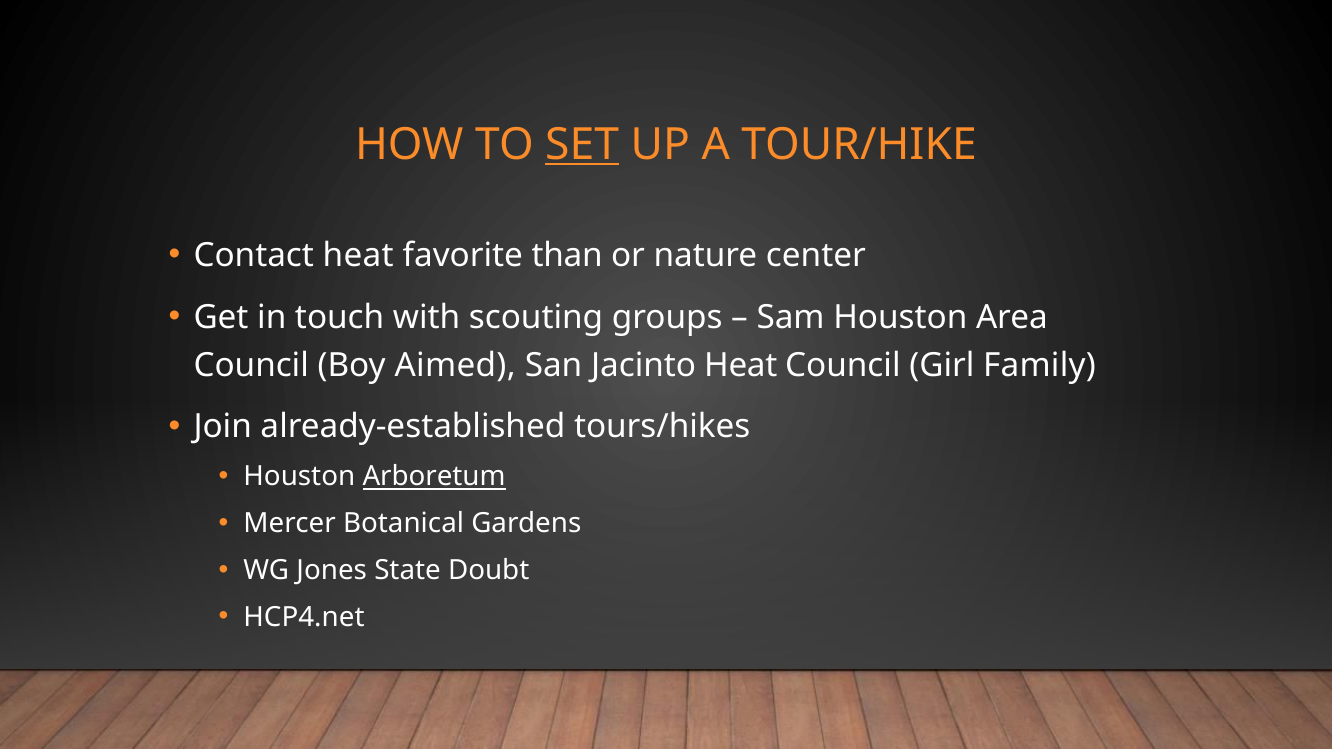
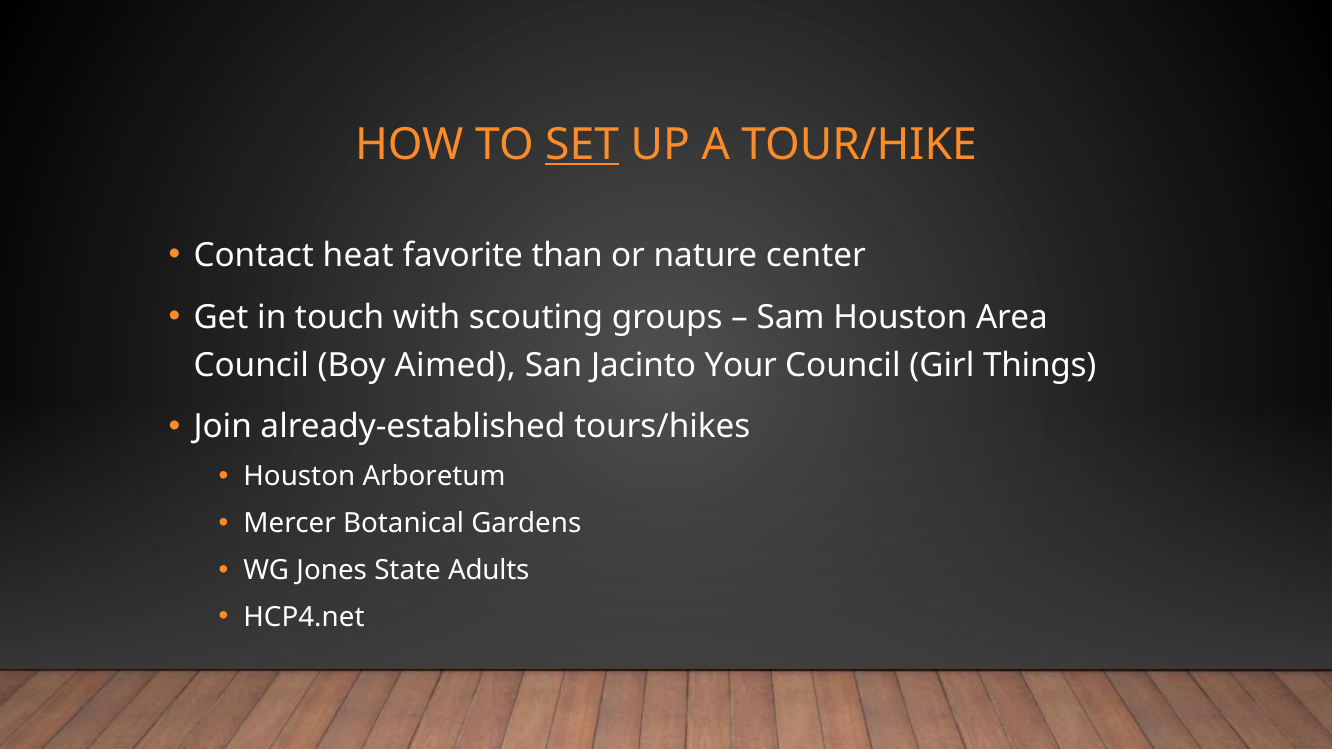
Jacinto Heat: Heat -> Your
Family: Family -> Things
Arboretum underline: present -> none
Doubt: Doubt -> Adults
